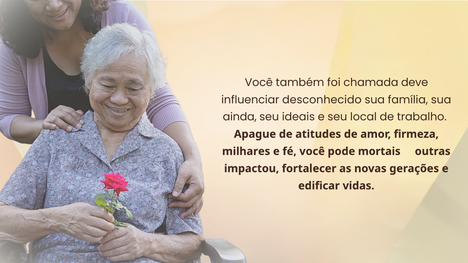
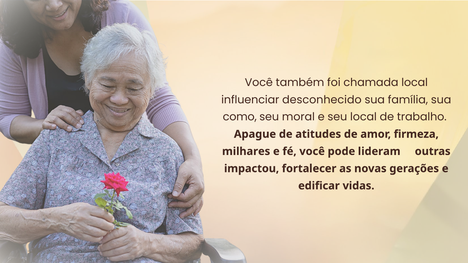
chamada deve: deve -> local
ainda: ainda -> como
ideais: ideais -> moral
mortais: mortais -> lideram
